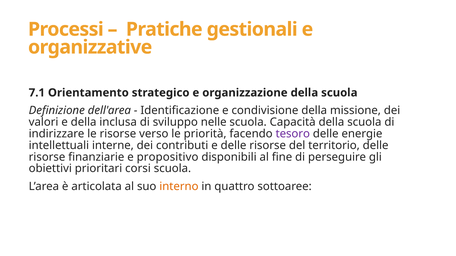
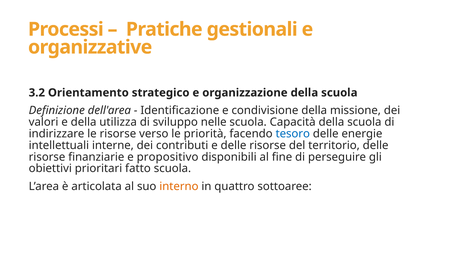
7.1: 7.1 -> 3.2
inclusa: inclusa -> utilizza
tesoro colour: purple -> blue
corsi: corsi -> fatto
